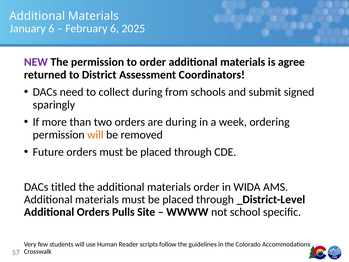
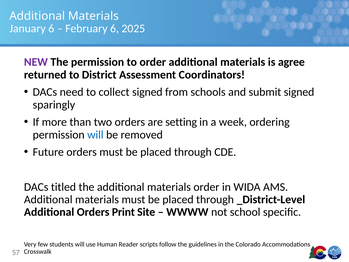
collect during: during -> signed
are during: during -> setting
will at (95, 135) colour: orange -> blue
Pulls: Pulls -> Print
